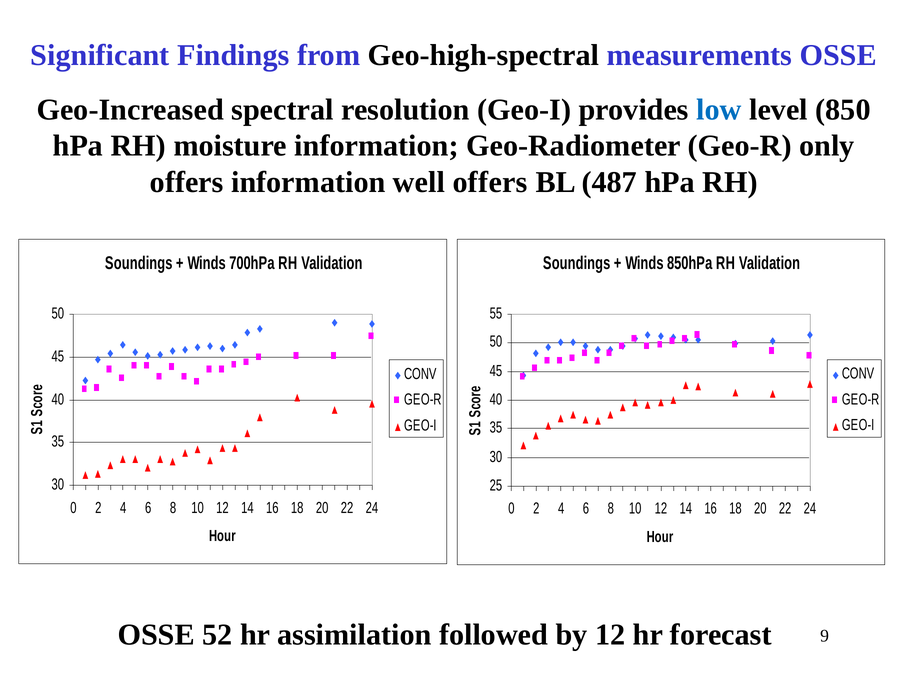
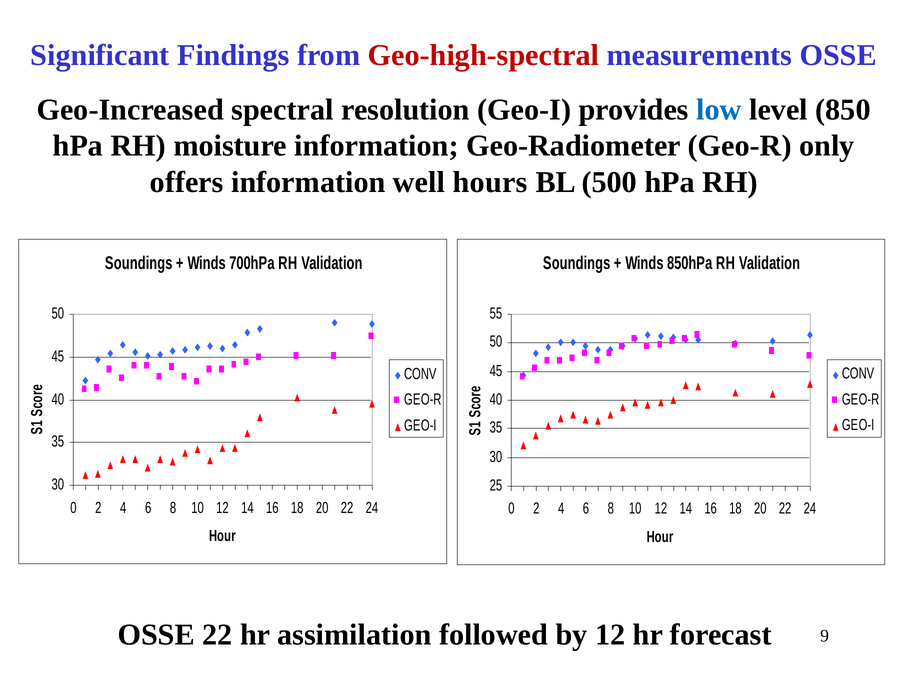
Geo-high-spectral colour: black -> red
well offers: offers -> hours
487: 487 -> 500
OSSE 52: 52 -> 22
